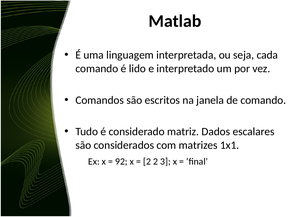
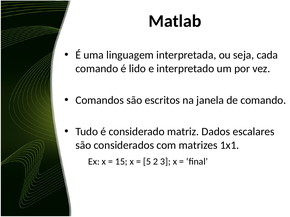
92: 92 -> 15
2 at (147, 162): 2 -> 5
